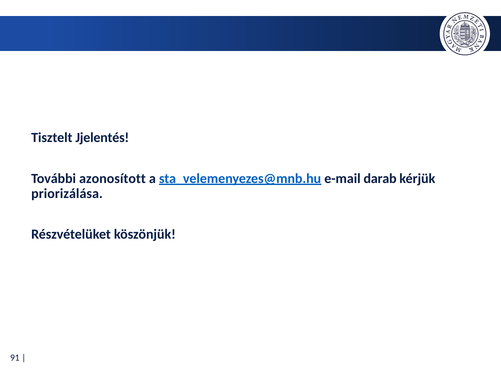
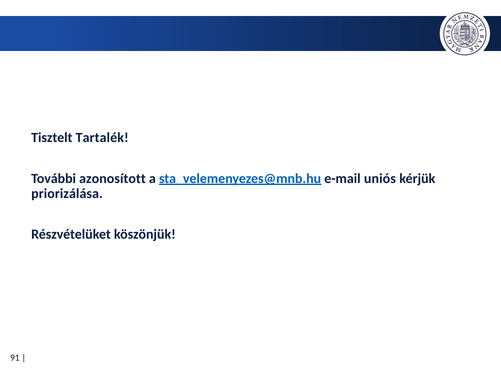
Jjelentés: Jjelentés -> Tartalék
darab: darab -> uniós
